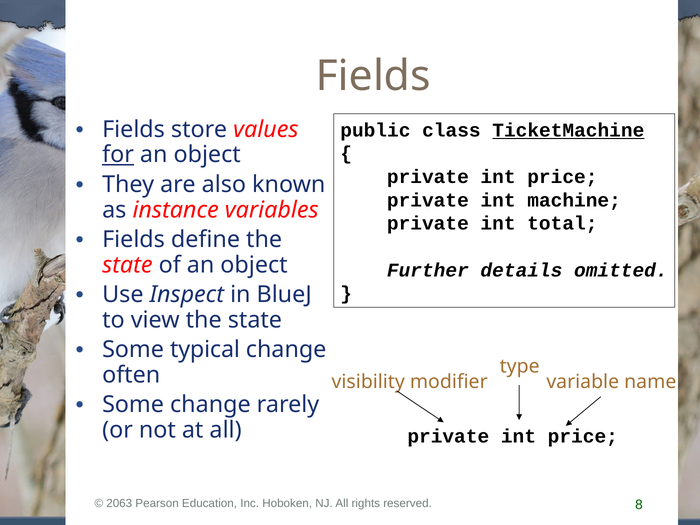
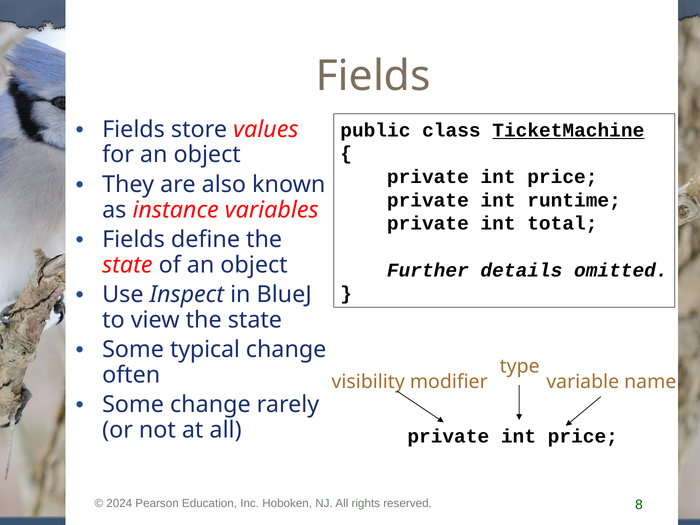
for underline: present -> none
machine: machine -> runtime
2063: 2063 -> 2024
